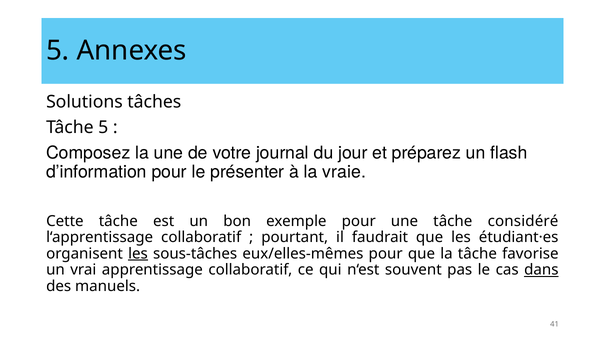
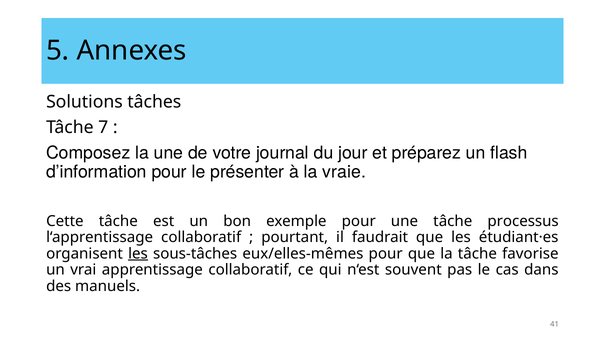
Tâche 5: 5 -> 7
considéré: considéré -> processus
dans underline: present -> none
